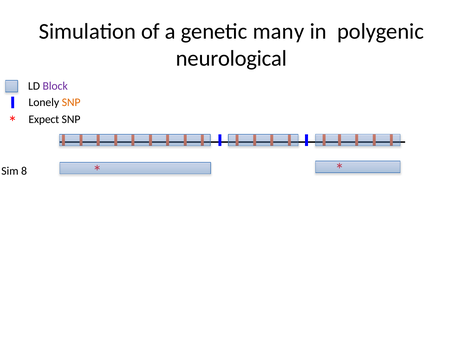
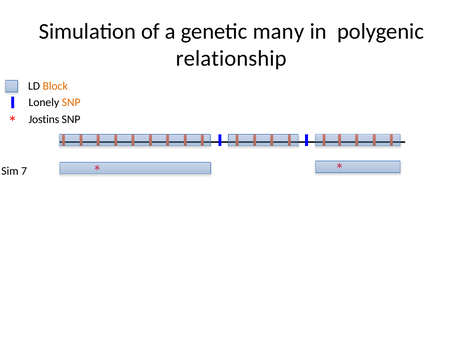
neurological: neurological -> relationship
Block colour: purple -> orange
Expect: Expect -> Jostins
8: 8 -> 7
